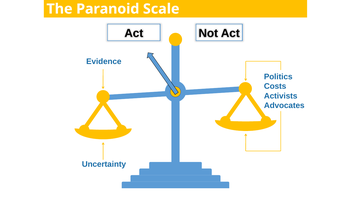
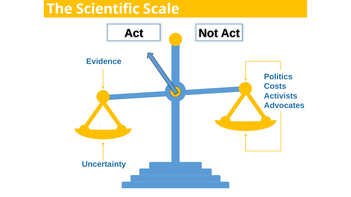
Paranoid: Paranoid -> Scientific
